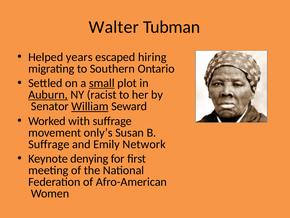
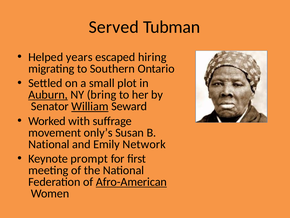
Walter: Walter -> Served
small underline: present -> none
racist: racist -> bring
Suffrage at (49, 144): Suffrage -> National
denying: denying -> prompt
Afro-American underline: none -> present
